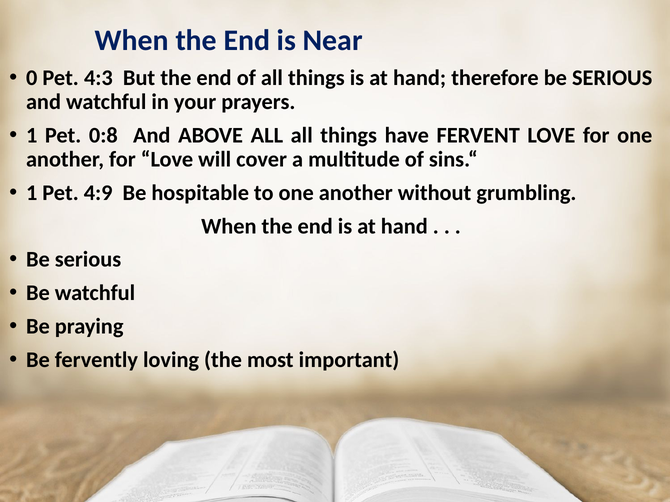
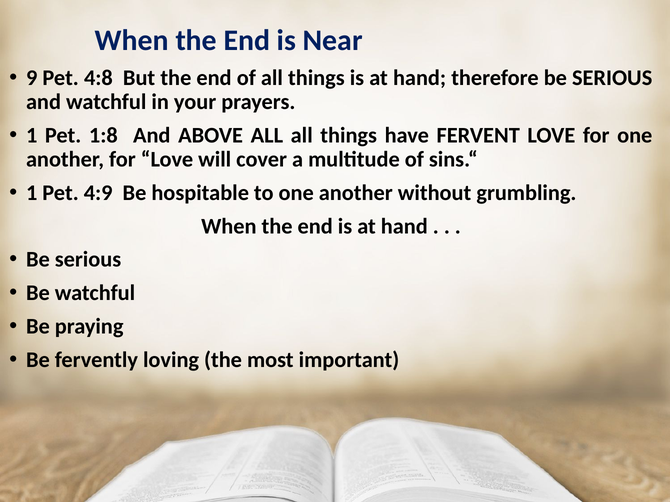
0: 0 -> 9
4:3: 4:3 -> 4:8
0:8: 0:8 -> 1:8
